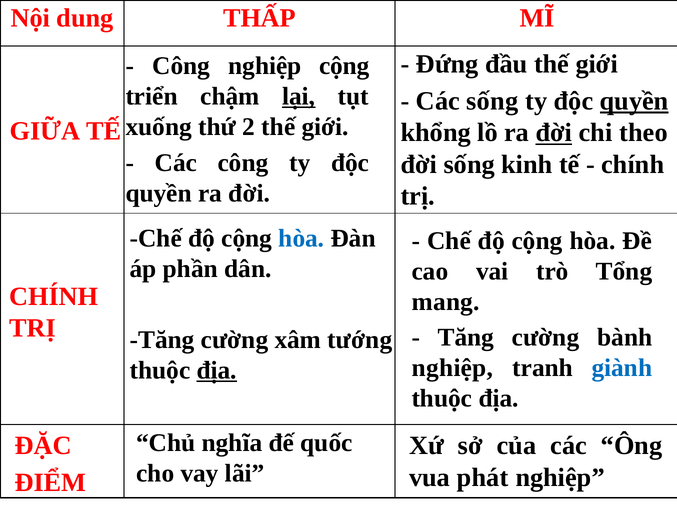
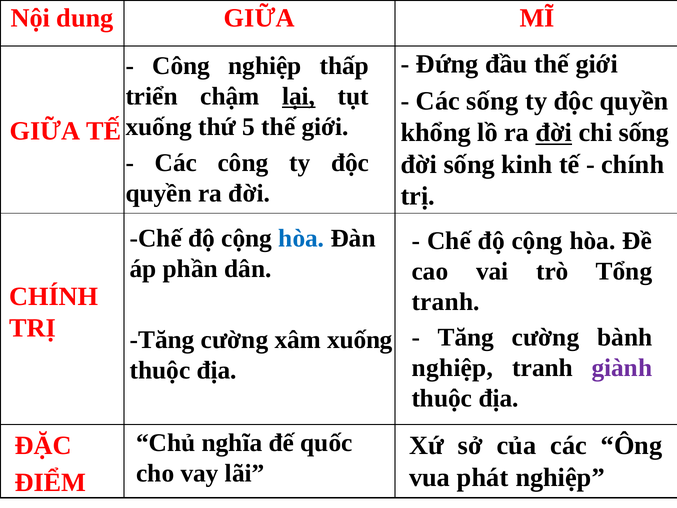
dung THẤP: THẤP -> GIỮA
nghiệp cộng: cộng -> thấp
quyền at (634, 101) underline: present -> none
2: 2 -> 5
chi theo: theo -> sống
mang at (446, 302): mang -> tranh
xâm tướng: tướng -> xuống
giành colour: blue -> purple
địa at (217, 370) underline: present -> none
